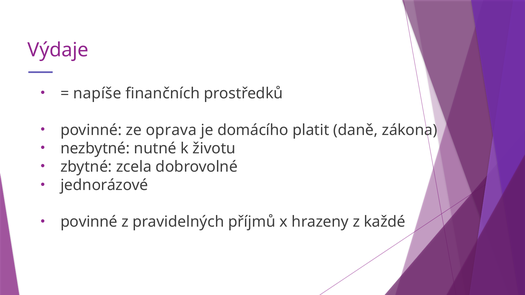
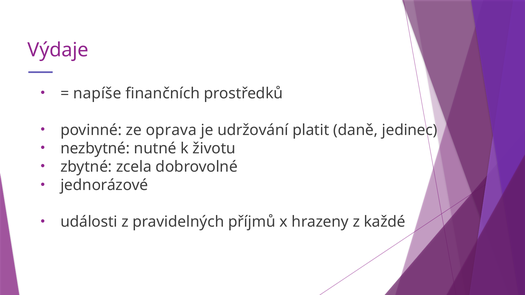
domácího: domácího -> udržování
zákona: zákona -> jedinec
povinné at (89, 222): povinné -> události
